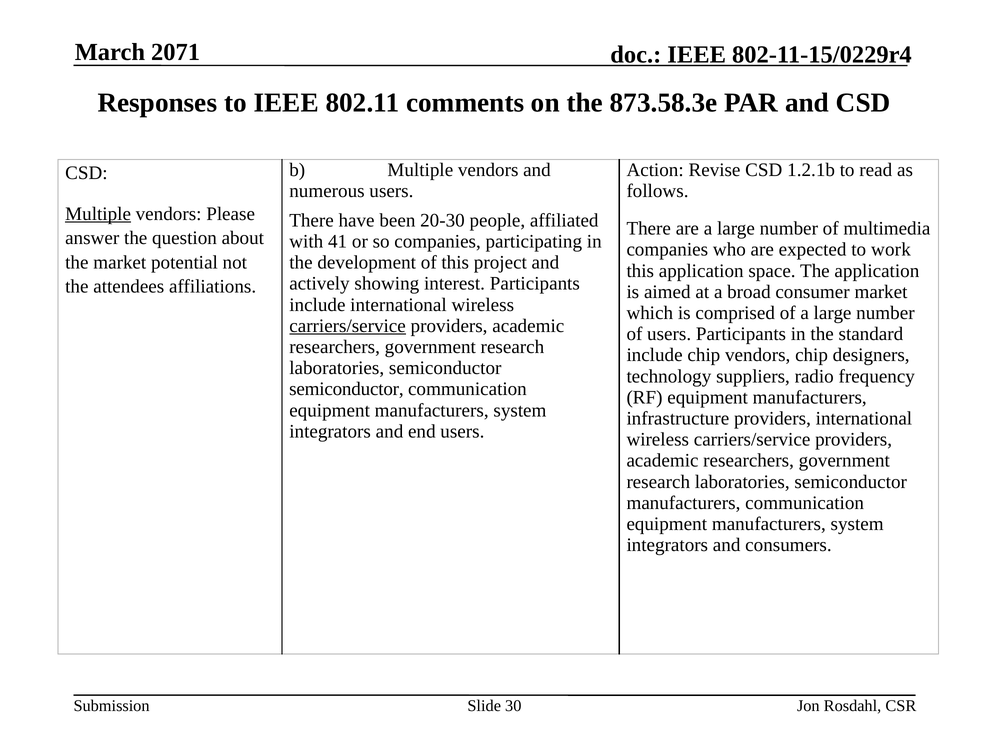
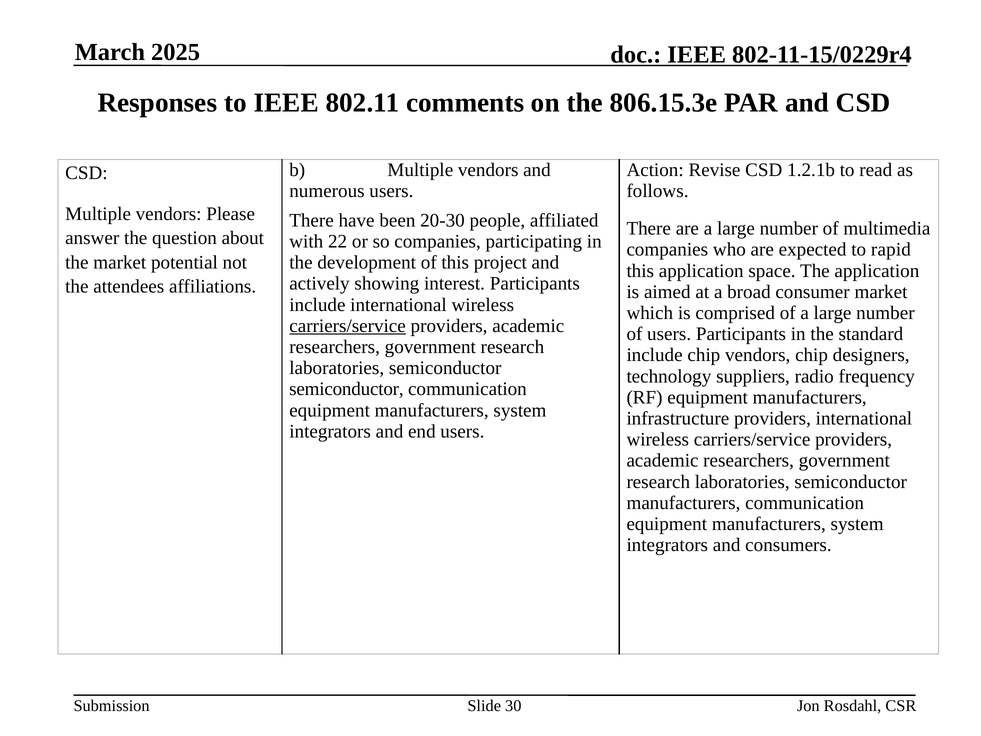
2071: 2071 -> 2025
873.58.3e: 873.58.3e -> 806.15.3e
Multiple at (98, 214) underline: present -> none
41: 41 -> 22
work: work -> rapid
